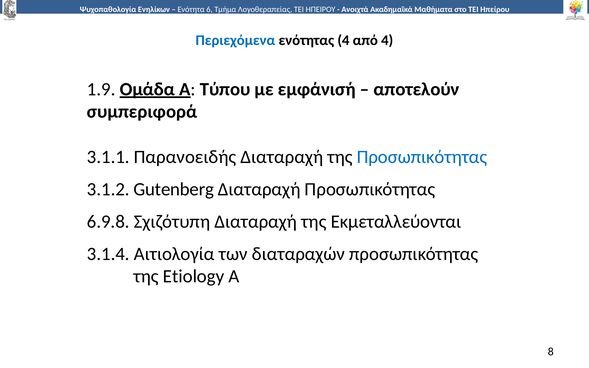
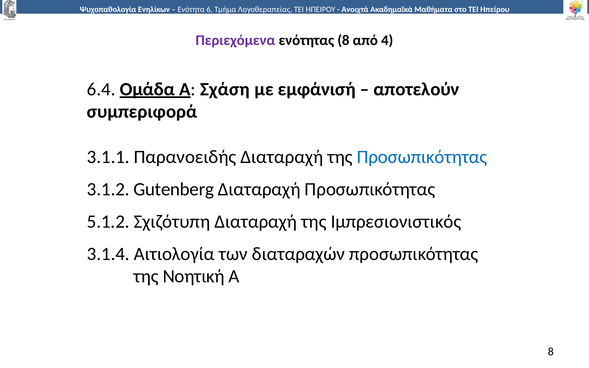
Περιεχόμενα colour: blue -> purple
ενότητας 4: 4 -> 8
1.9: 1.9 -> 6.4
Τύπου: Τύπου -> Σχάση
6.9.8: 6.9.8 -> 5.1.2
Εκμεταλλεύονται: Εκμεταλλεύονται -> Ιμπρεσιονιστικός
Etiology: Etiology -> Νοητική
